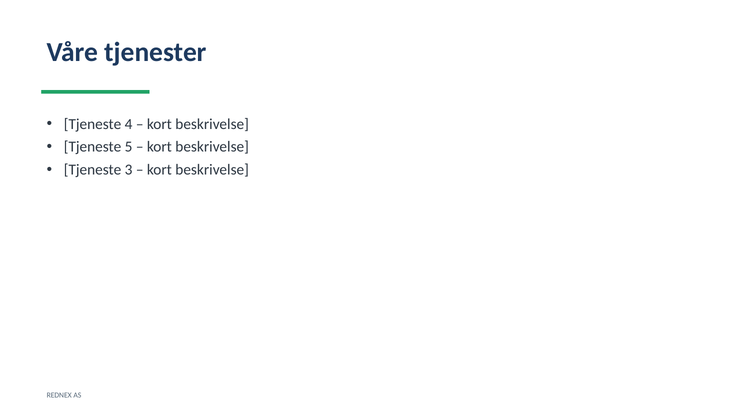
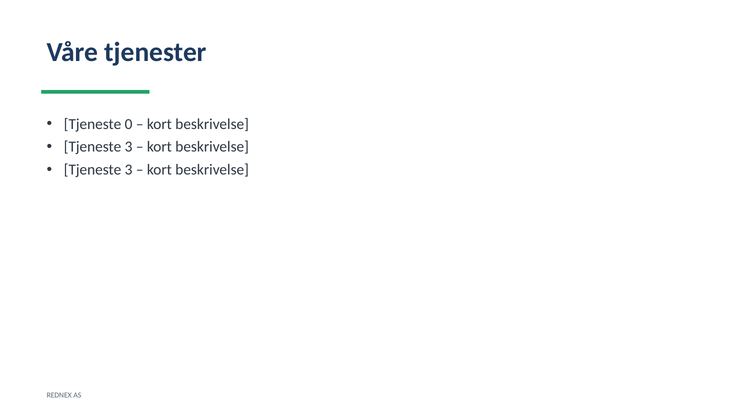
4: 4 -> 0
5 at (129, 147): 5 -> 3
